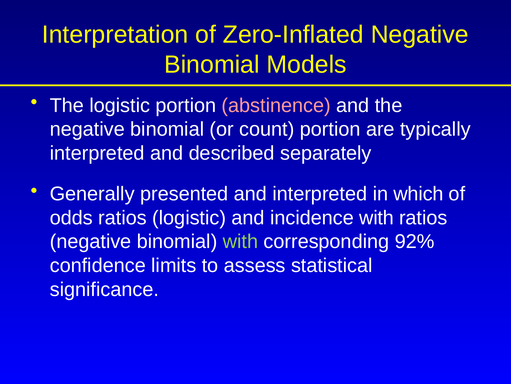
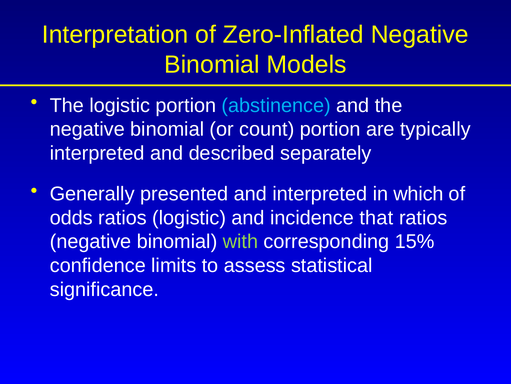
abstinence colour: pink -> light blue
incidence with: with -> that
92%: 92% -> 15%
